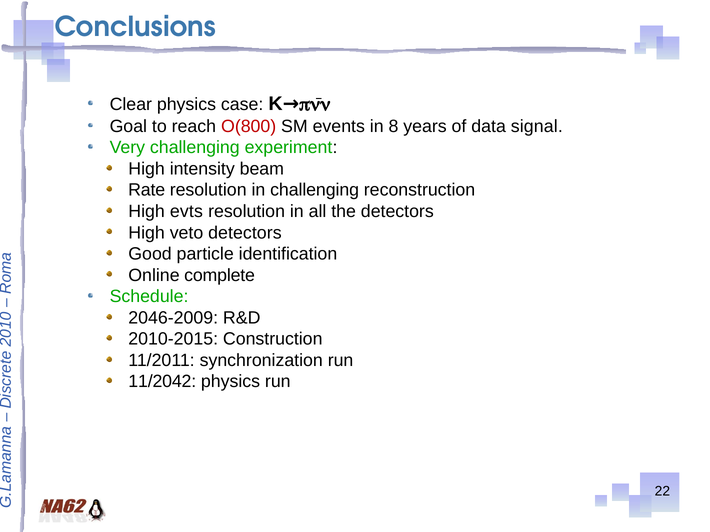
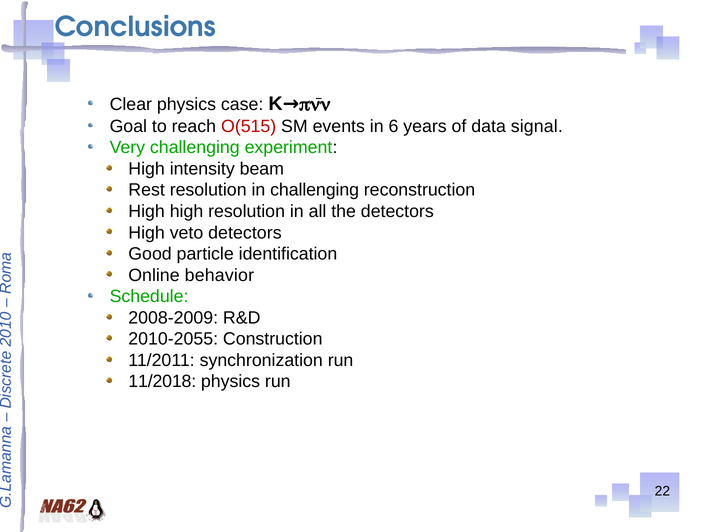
O(800: O(800 -> O(515
8: 8 -> 6
Rate: Rate -> Rest
High evts: evts -> high
complete: complete -> behavior
2046-2009: 2046-2009 -> 2008-2009
2010-2015: 2010-2015 -> 2010-2055
11/2042: 11/2042 -> 11/2018
